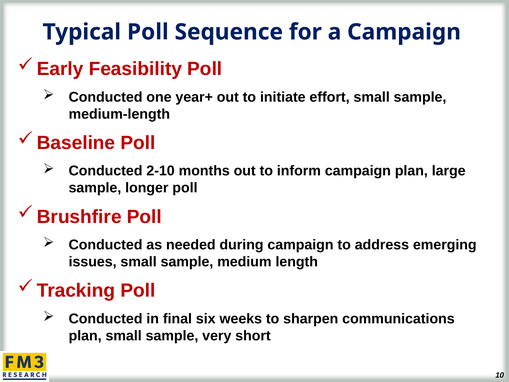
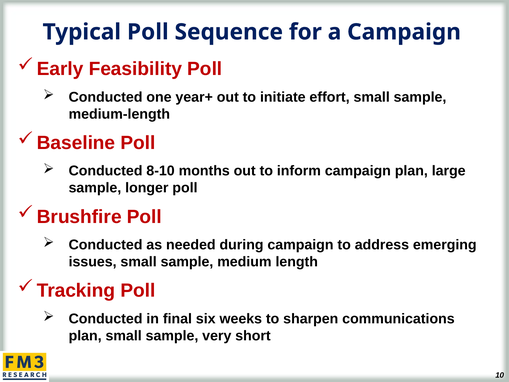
2-10: 2-10 -> 8-10
